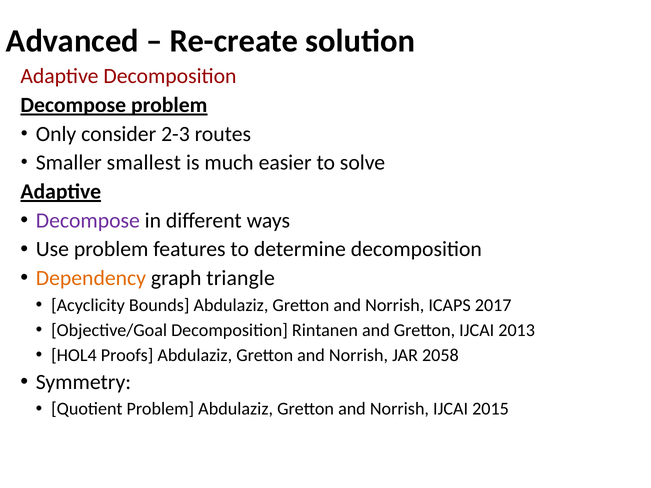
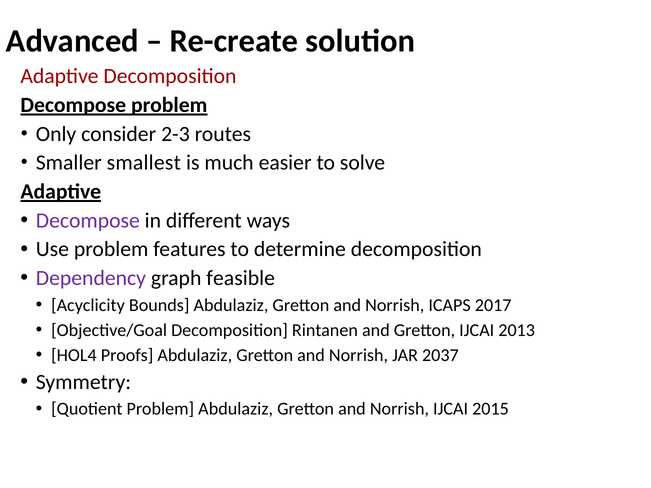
Dependency colour: orange -> purple
triangle: triangle -> feasible
2058: 2058 -> 2037
